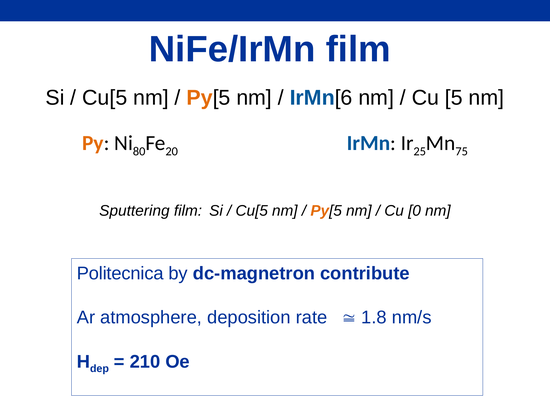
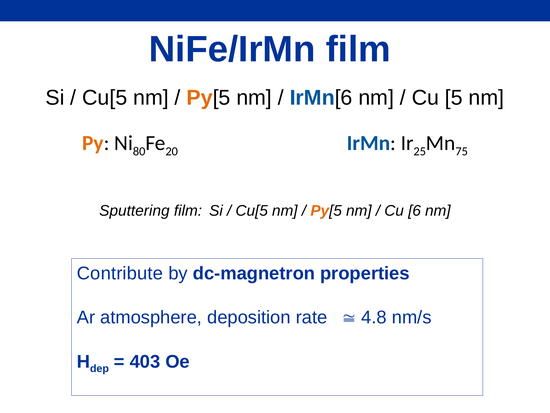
0: 0 -> 6
Politecnica: Politecnica -> Contribute
contribute: contribute -> properties
1.8: 1.8 -> 4.8
210: 210 -> 403
